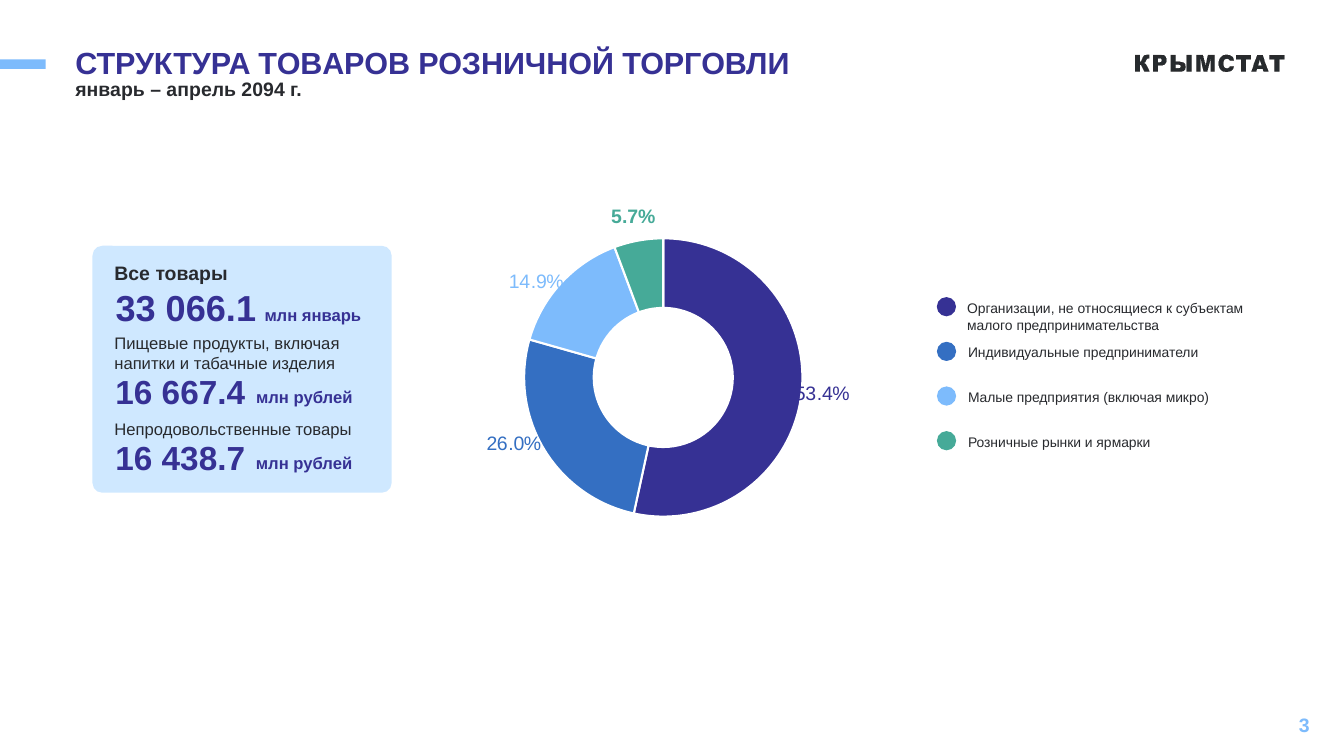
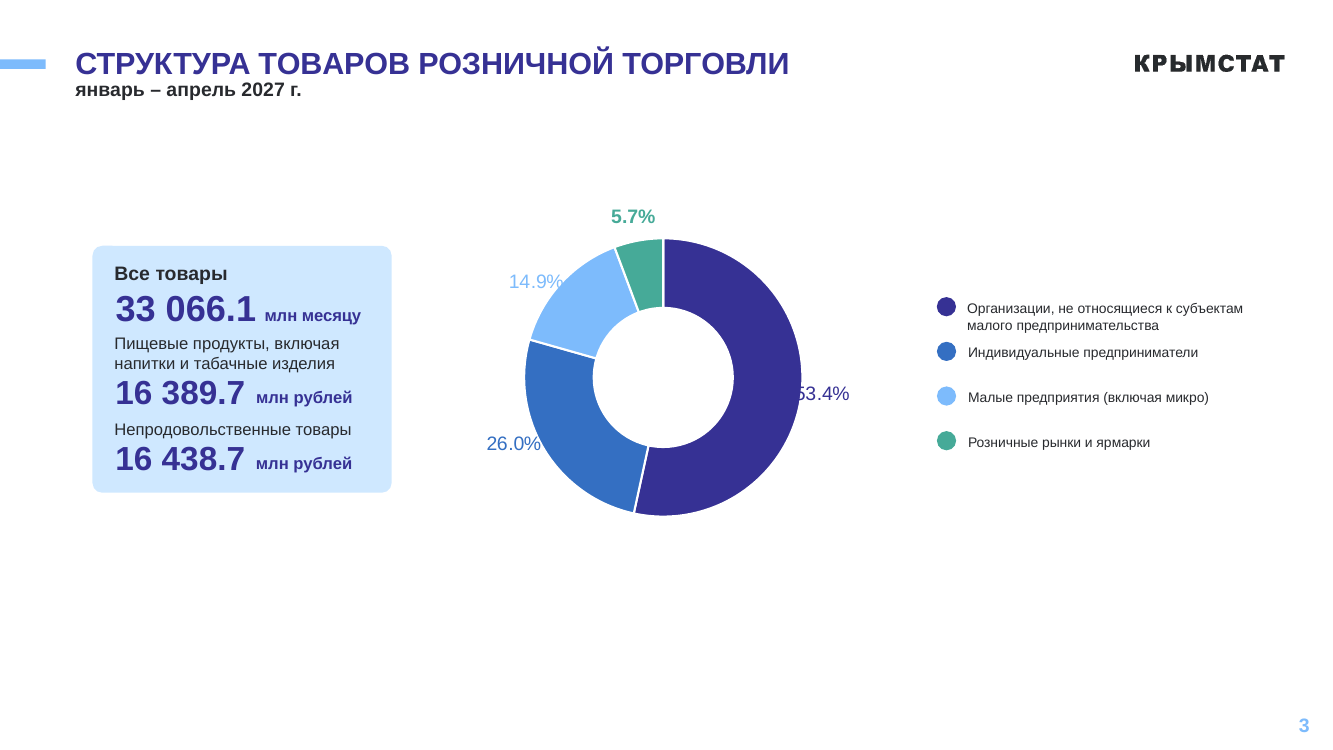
2094: 2094 -> 2027
млн январь: январь -> месяцу
667.4: 667.4 -> 389.7
